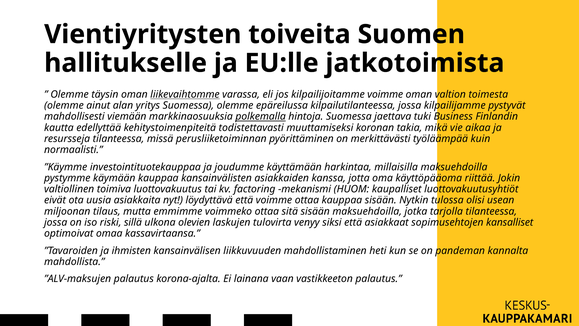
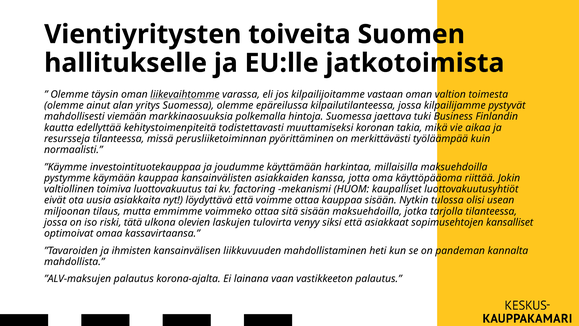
kilpailijoitamme voimme: voimme -> vastaan
polkemalla underline: present -> none
sillä: sillä -> tätä
